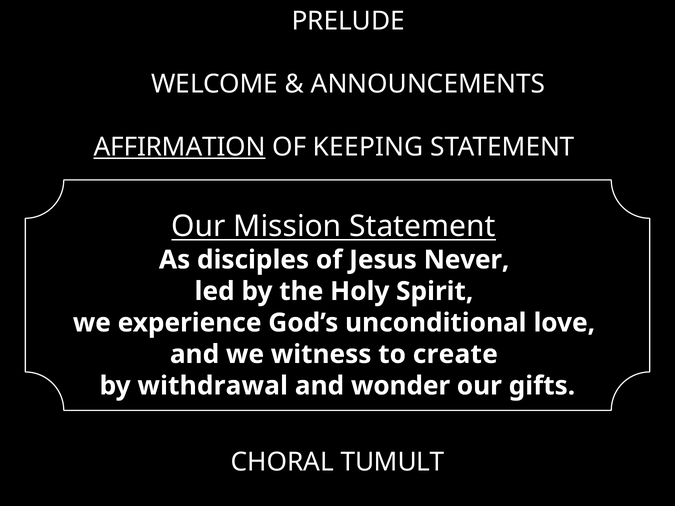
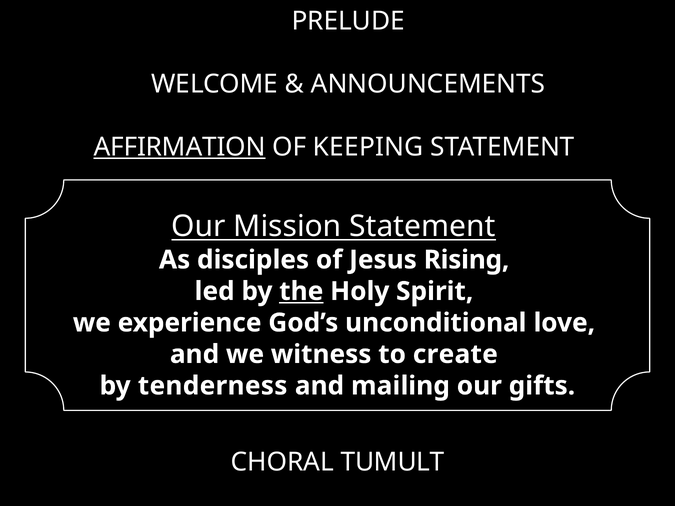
Never: Never -> Rising
the underline: none -> present
withdrawal: withdrawal -> tenderness
wonder: wonder -> mailing
